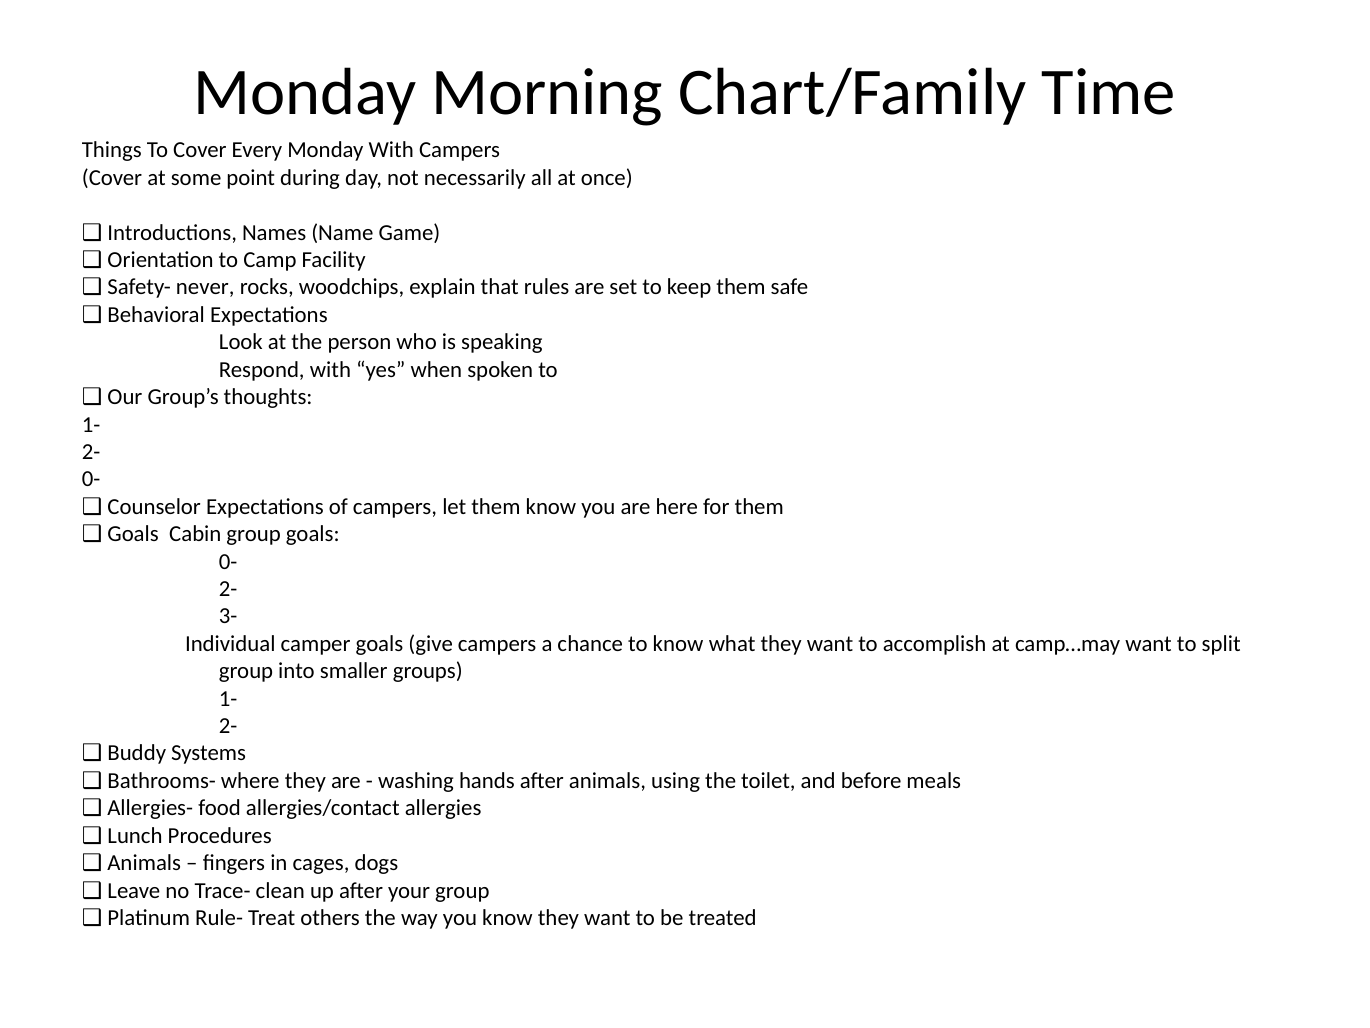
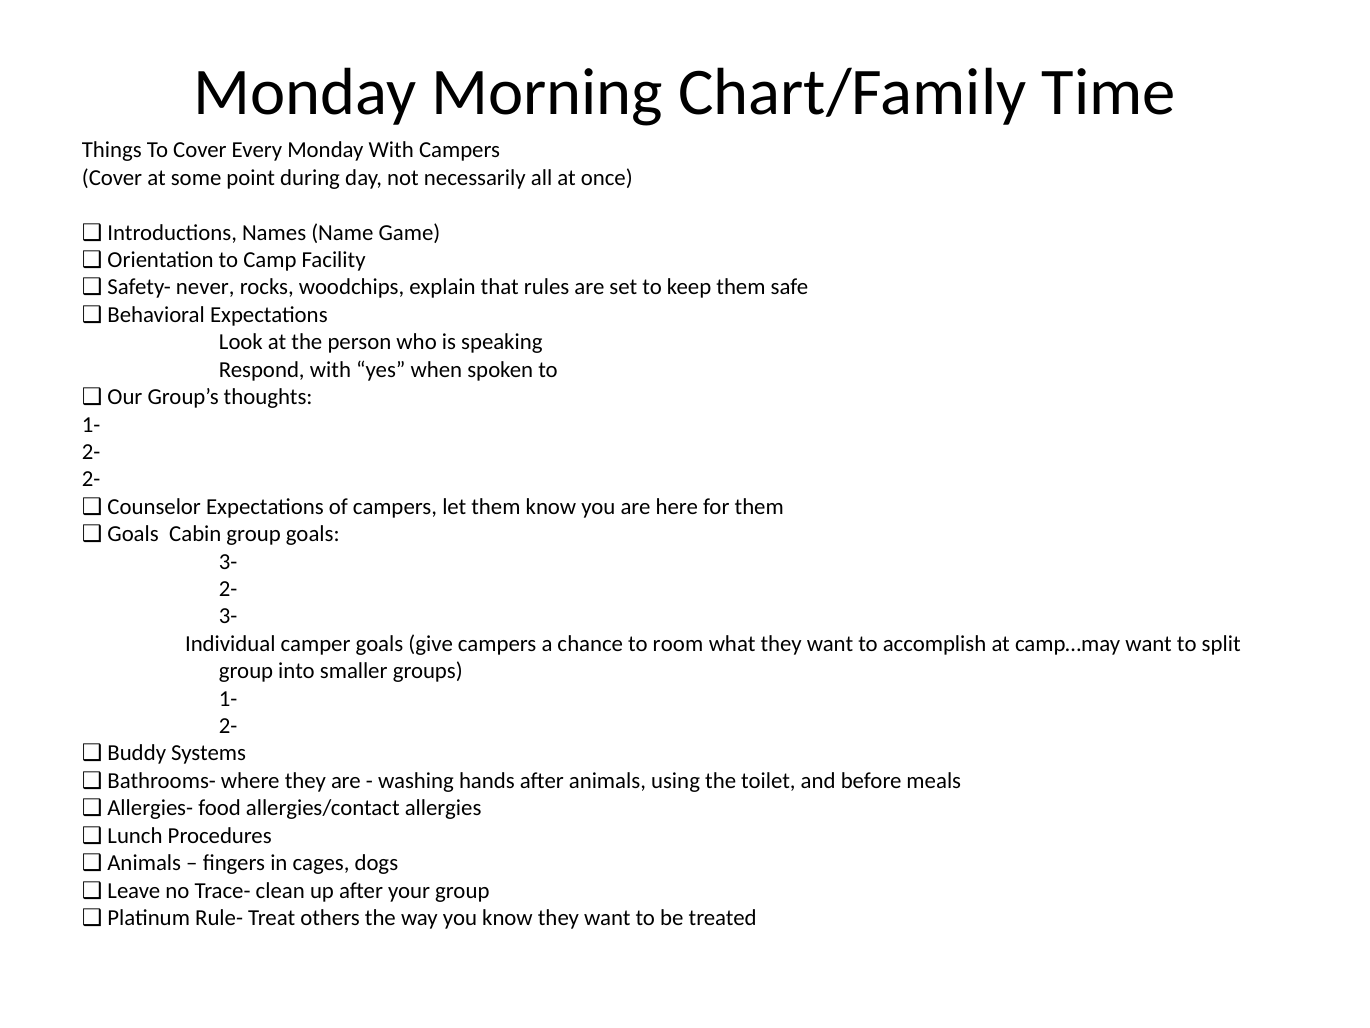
0- at (91, 479): 0- -> 2-
0- at (228, 561): 0- -> 3-
to know: know -> room
